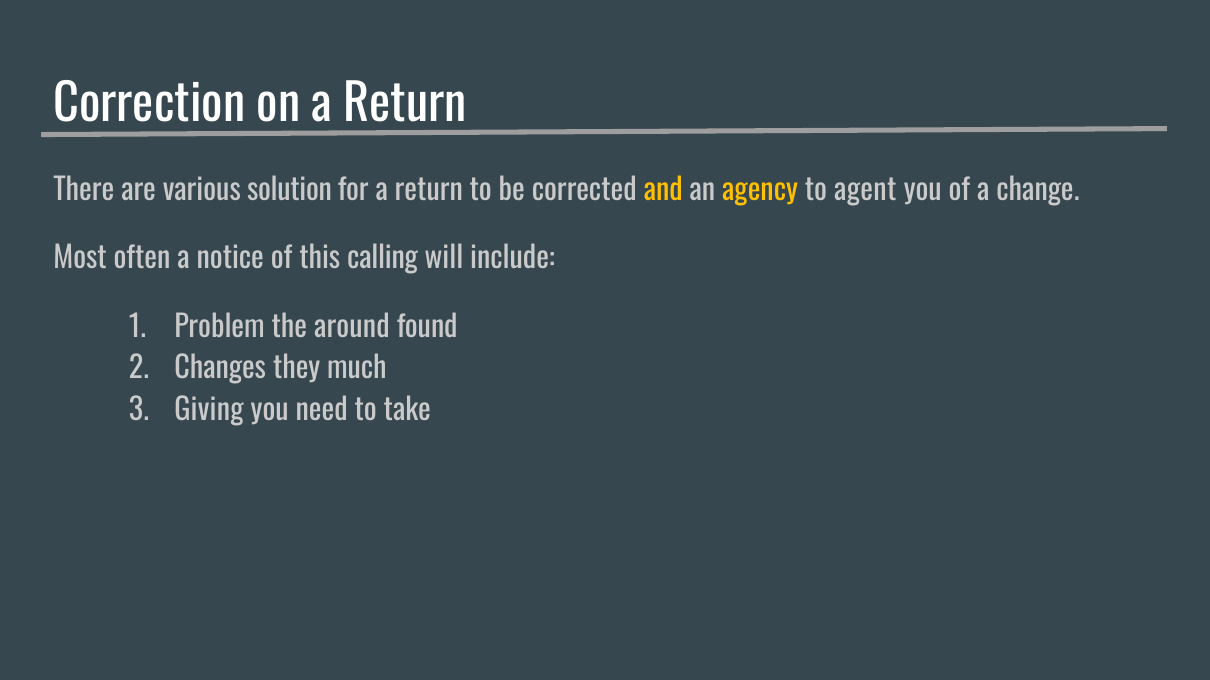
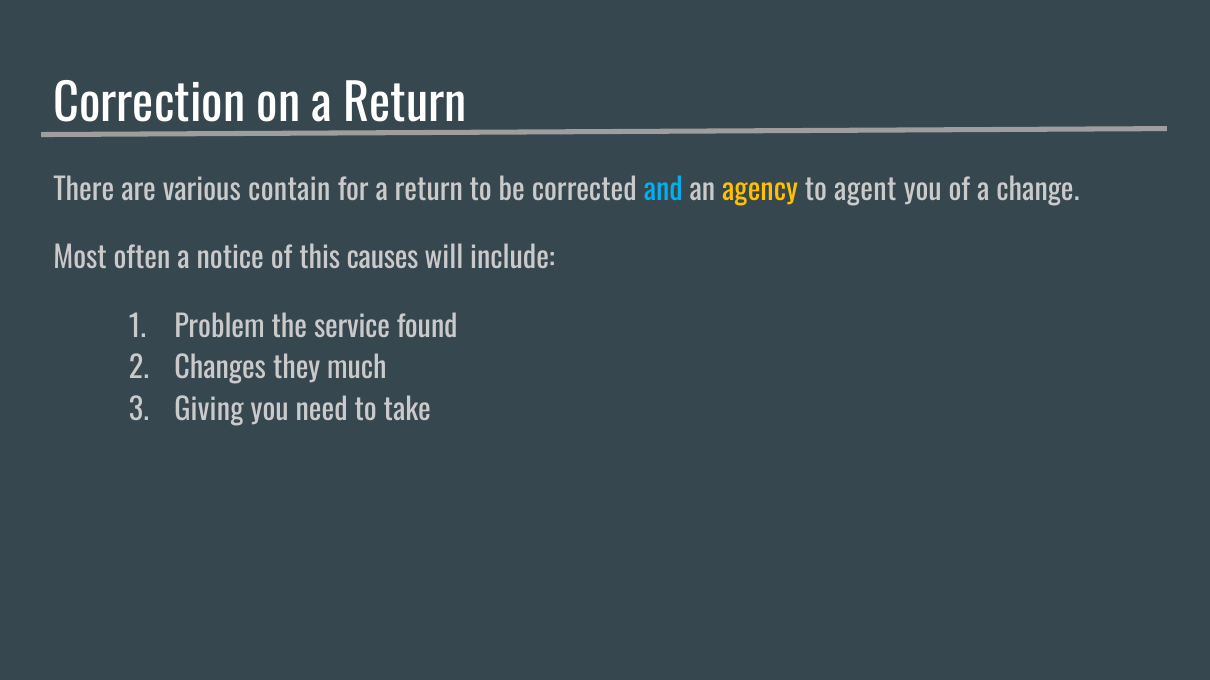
solution: solution -> contain
and colour: yellow -> light blue
calling: calling -> causes
around: around -> service
